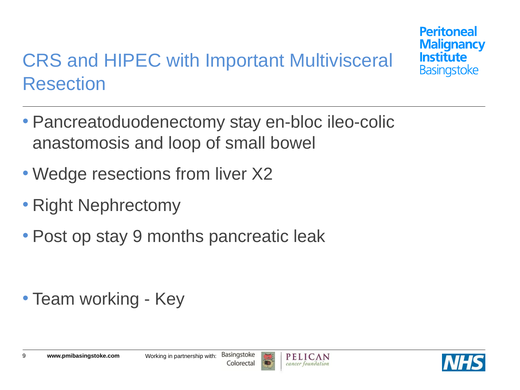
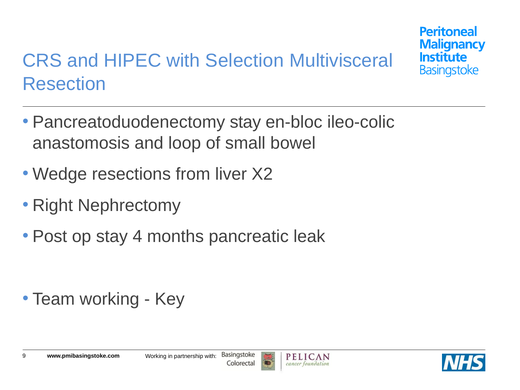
Important: Important -> Selection
stay 9: 9 -> 4
